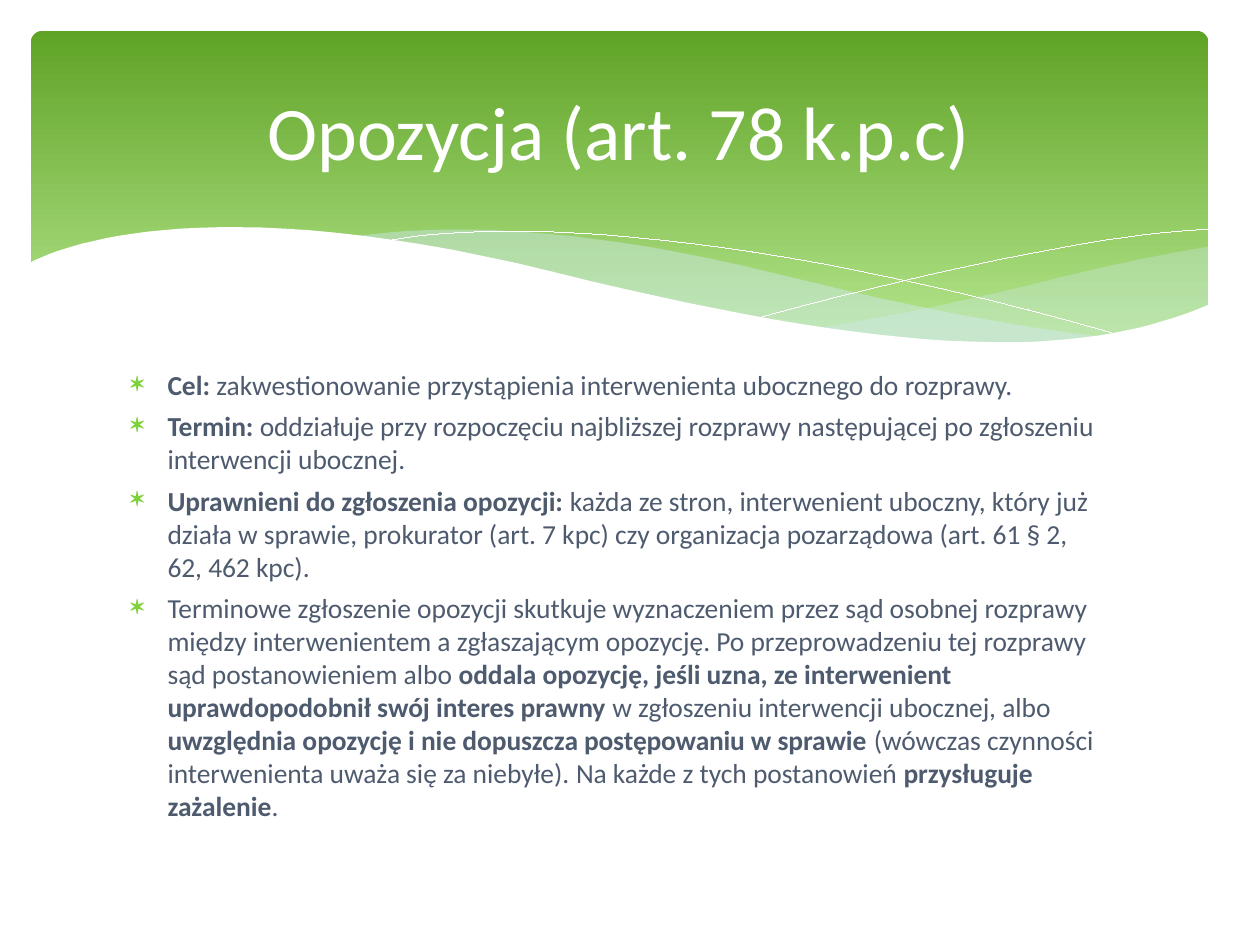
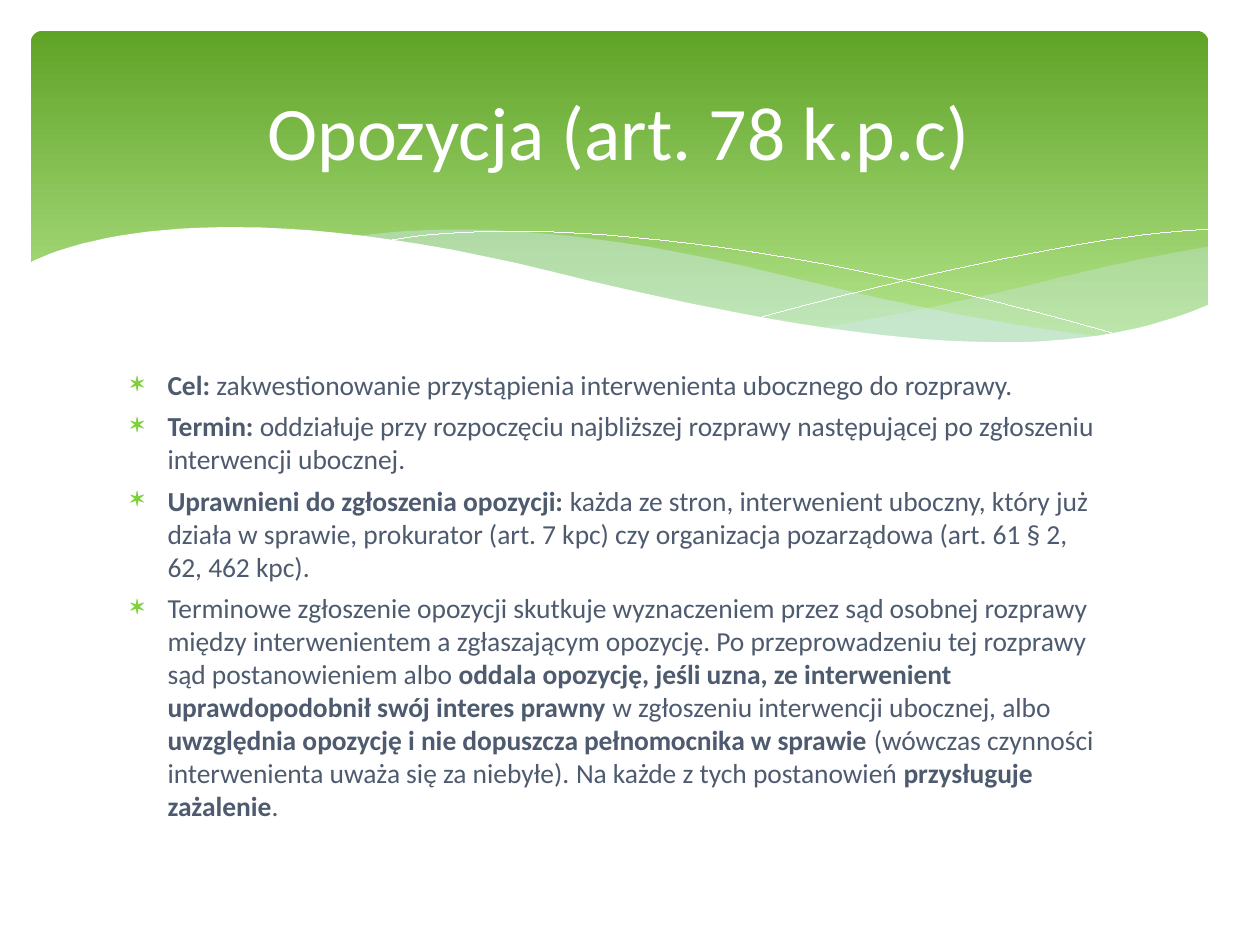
postępowaniu: postępowaniu -> pełnomocnika
